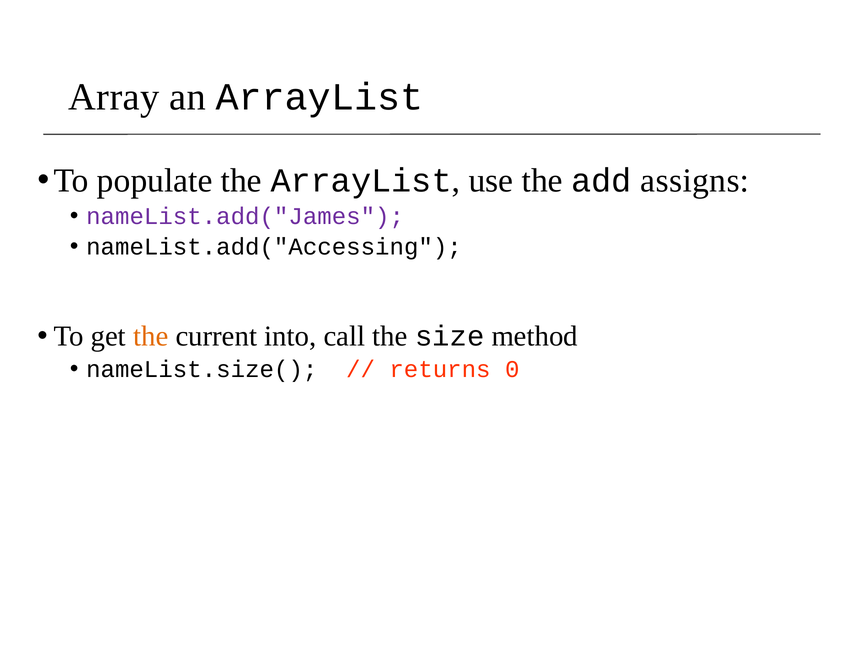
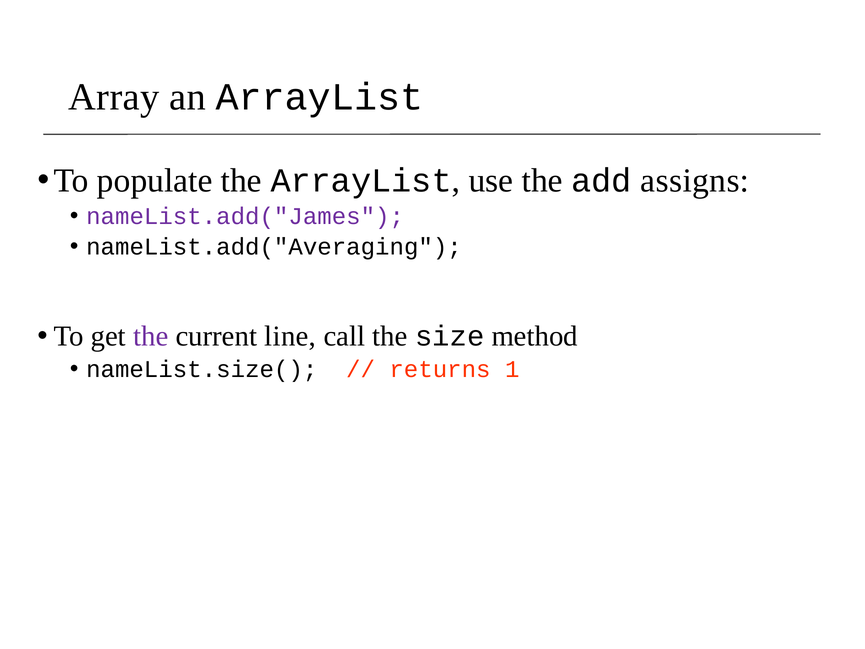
nameList.add("Accessing: nameList.add("Accessing -> nameList.add("Averaging
the at (151, 336) colour: orange -> purple
into: into -> line
0: 0 -> 1
